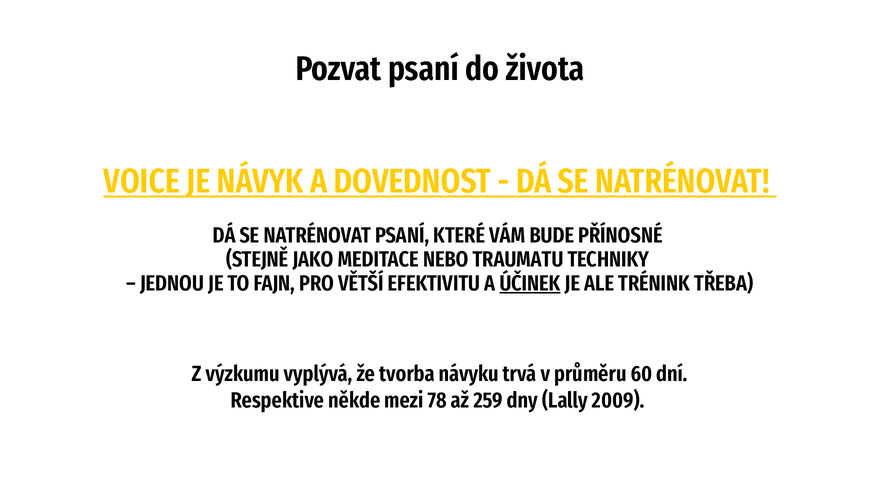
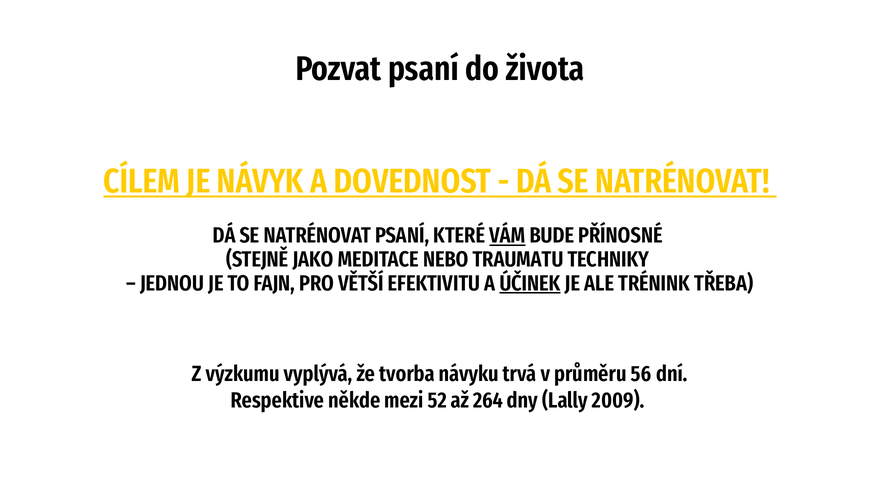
VOICE: VOICE -> CÍLEM
VÁM underline: none -> present
60: 60 -> 56
78: 78 -> 52
259: 259 -> 264
